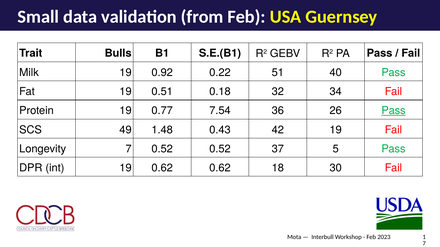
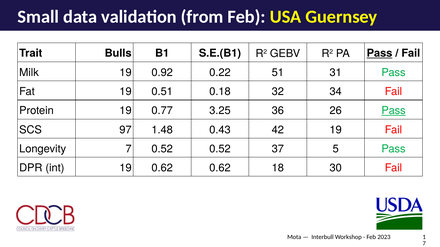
Pass at (379, 53) underline: none -> present
40: 40 -> 31
7.54: 7.54 -> 3.25
49: 49 -> 97
